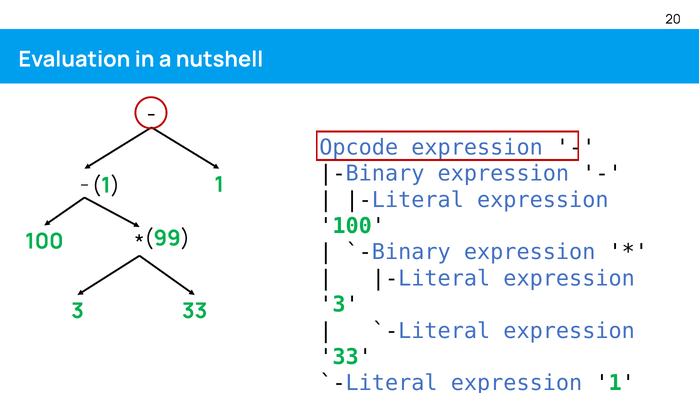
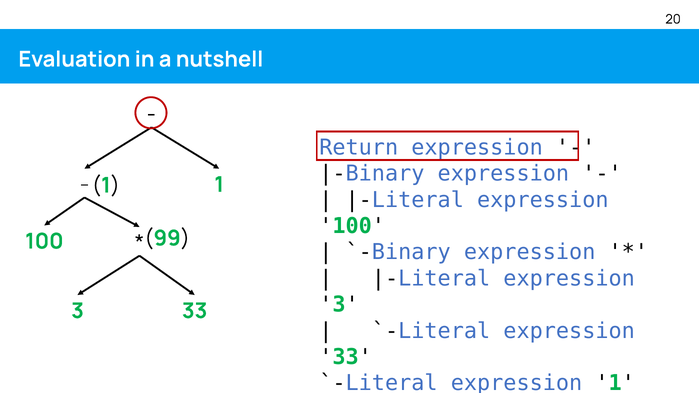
Opcode: Opcode -> Return
